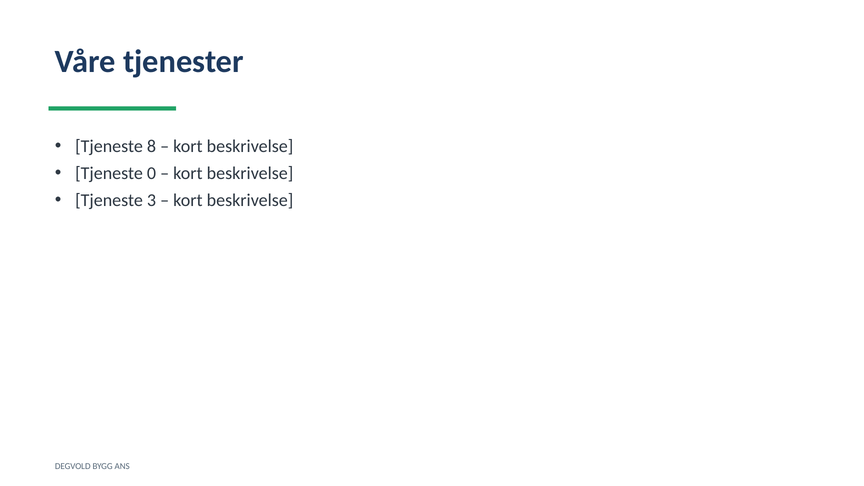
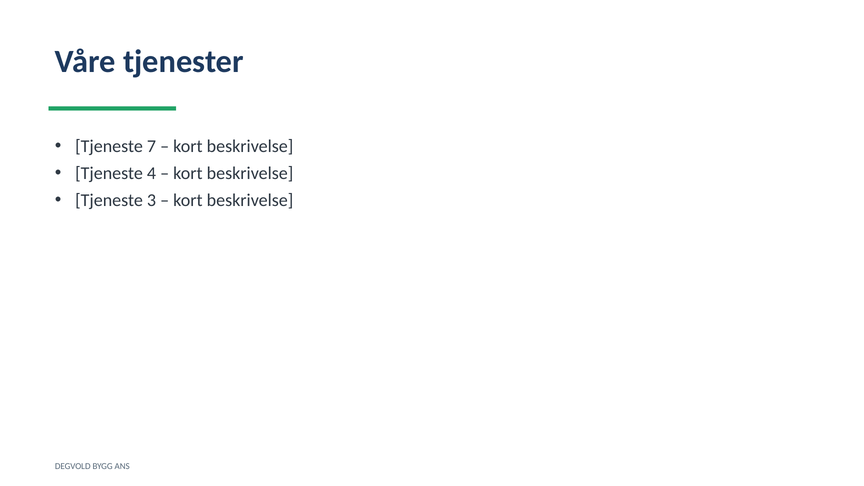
8: 8 -> 7
0: 0 -> 4
